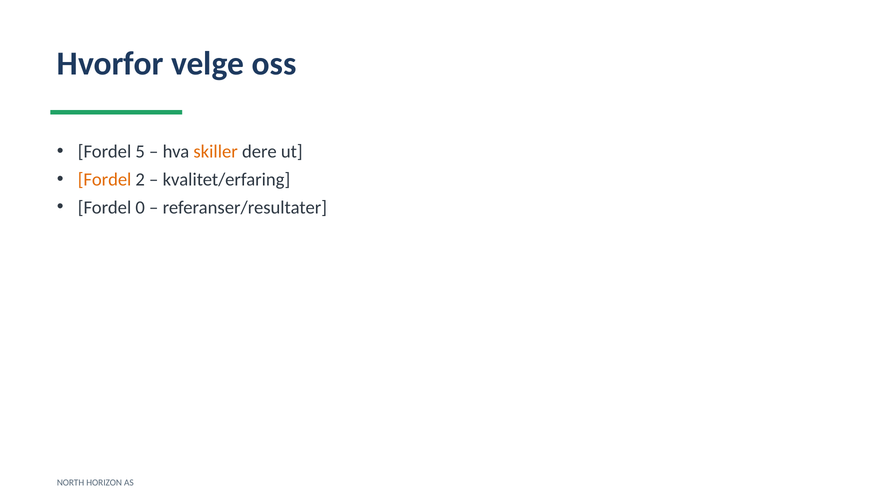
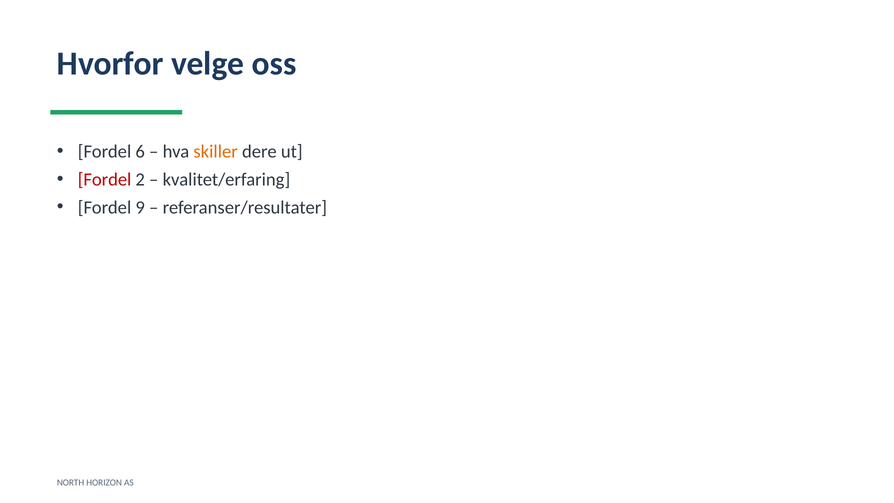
5: 5 -> 6
Fordel at (105, 179) colour: orange -> red
0: 0 -> 9
